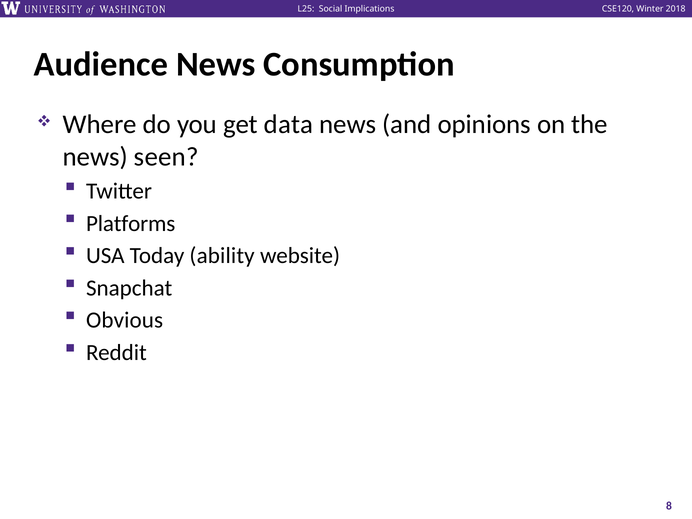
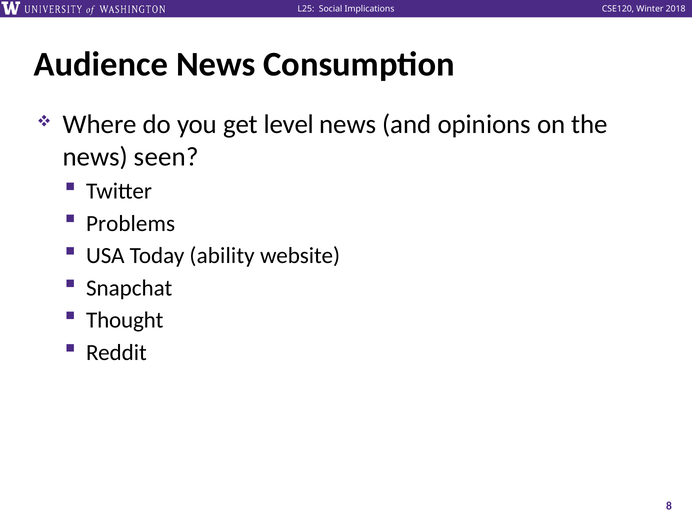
data: data -> level
Platforms: Platforms -> Problems
Obvious: Obvious -> Thought
